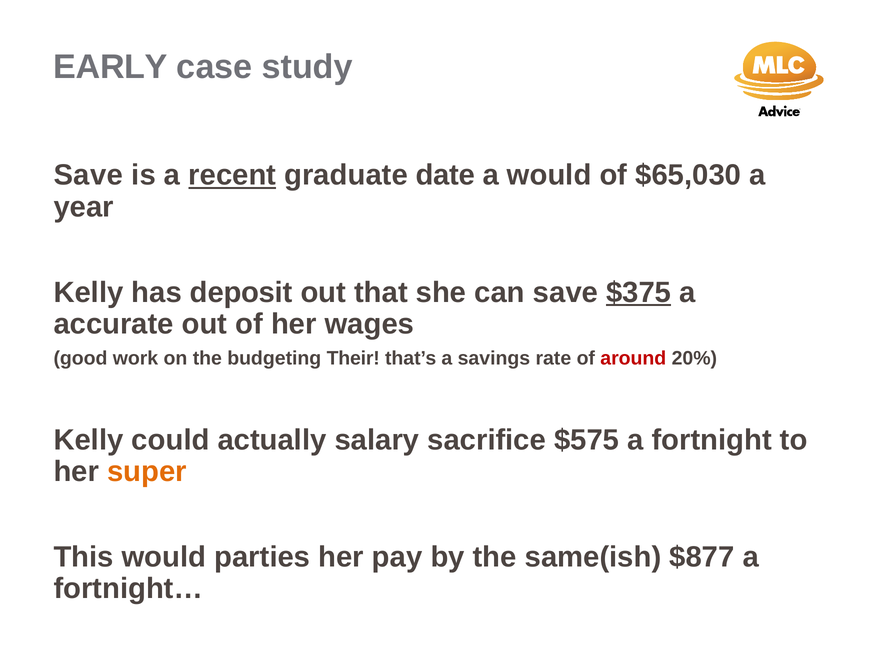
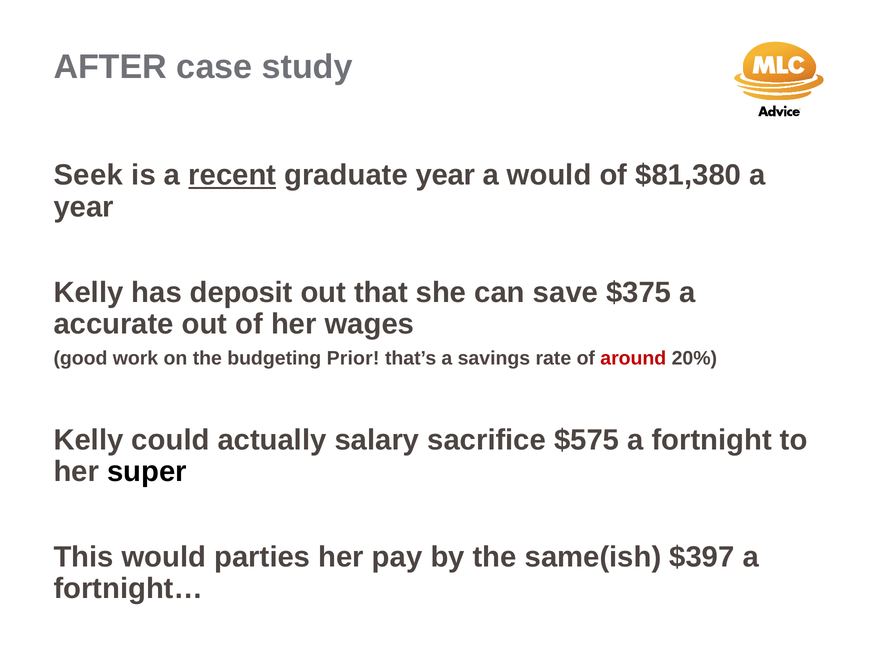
EARLY: EARLY -> AFTER
Save at (88, 175): Save -> Seek
graduate date: date -> year
$65,030: $65,030 -> $81,380
$375 underline: present -> none
Their: Their -> Prior
super colour: orange -> black
$877: $877 -> $397
